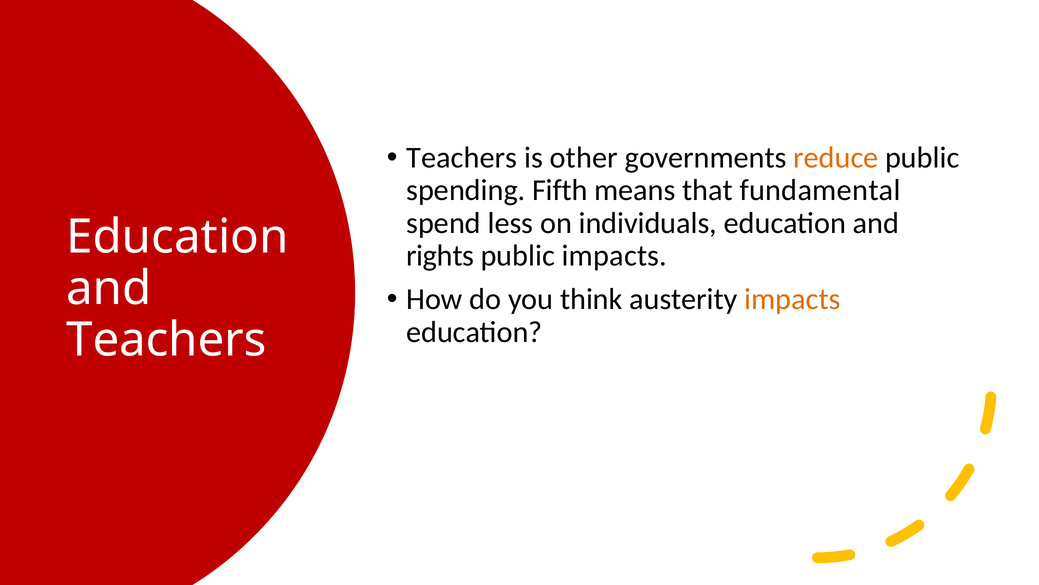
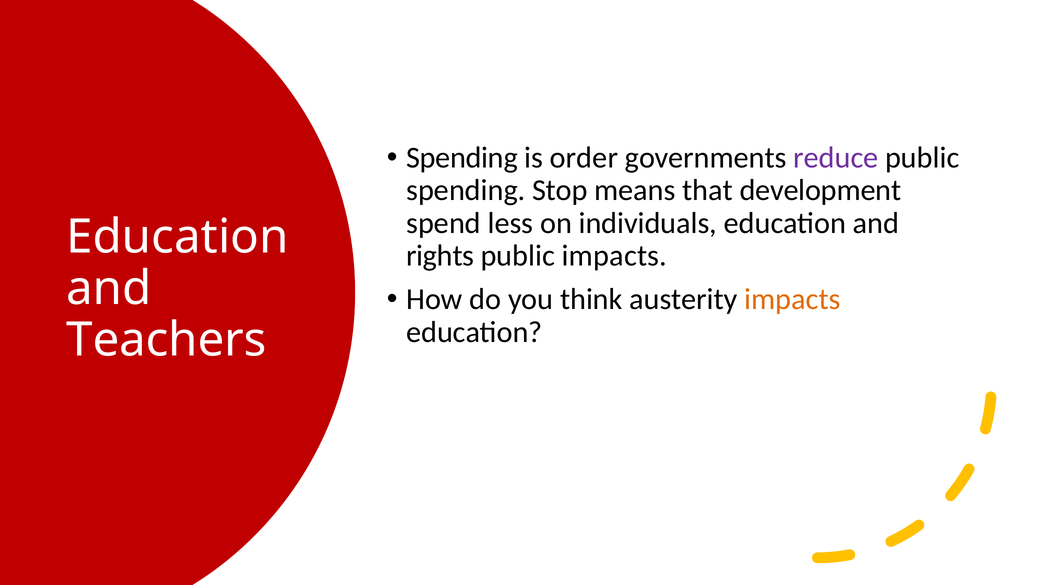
Teachers at (462, 158): Teachers -> Spending
other: other -> order
reduce colour: orange -> purple
Fifth: Fifth -> Stop
fundamental: fundamental -> development
